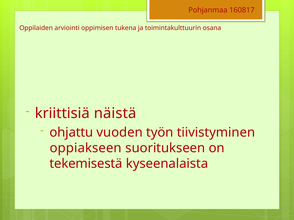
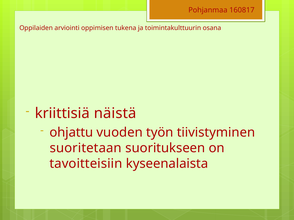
oppiakseen: oppiakseen -> suoritetaan
tekemisestä: tekemisestä -> tavoitteisiin
